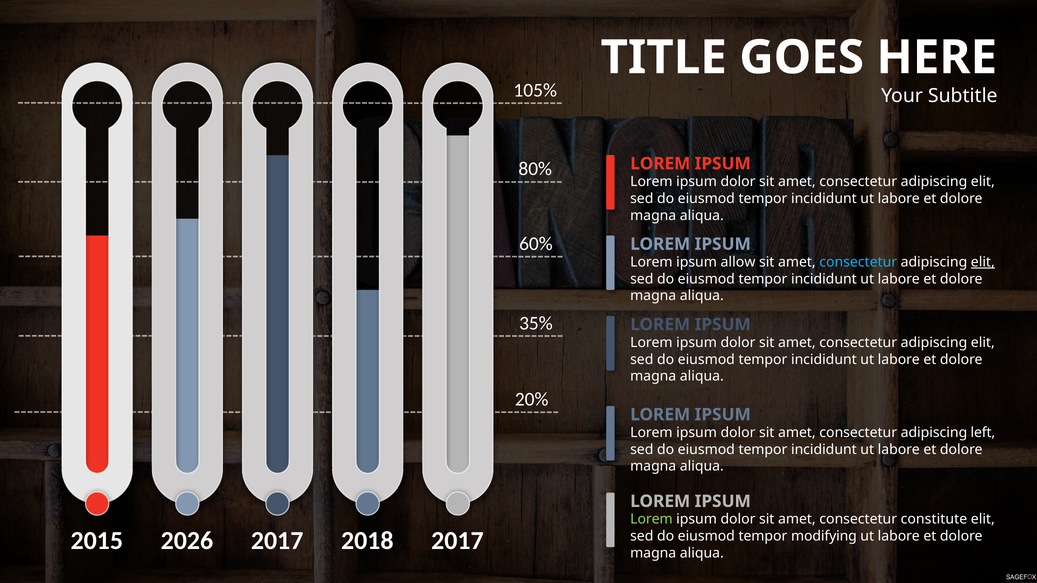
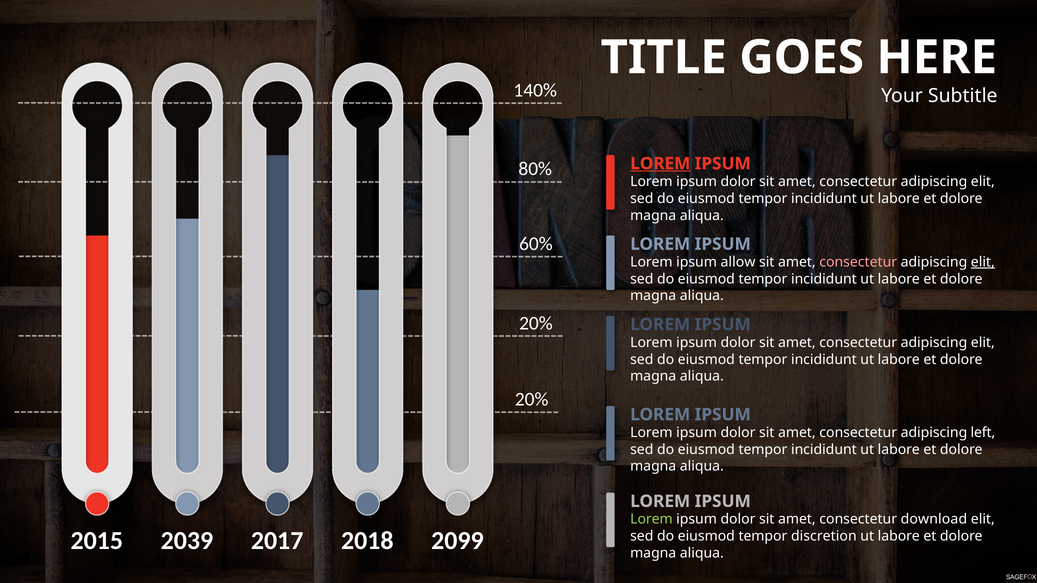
105%: 105% -> 140%
LOREM at (660, 164) underline: none -> present
consectetur at (858, 262) colour: light blue -> pink
35% at (536, 323): 35% -> 20%
constitute: constitute -> download
2026: 2026 -> 2039
2018 2017: 2017 -> 2099
modifying: modifying -> discretion
